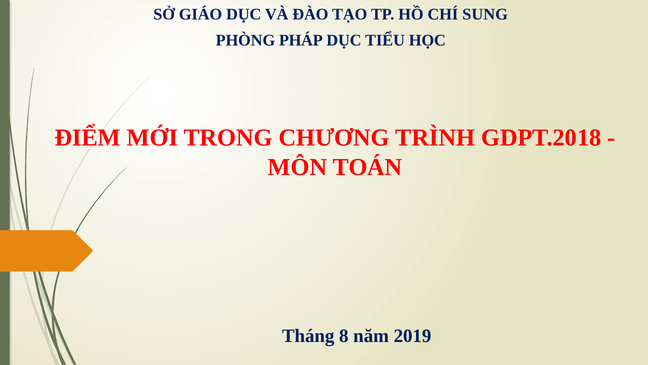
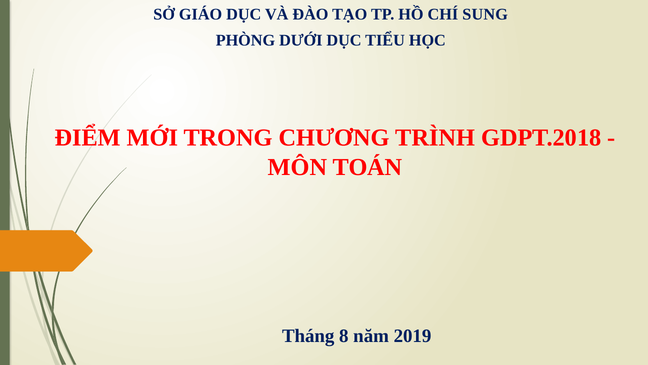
PHÁP: PHÁP -> DƯỚI
